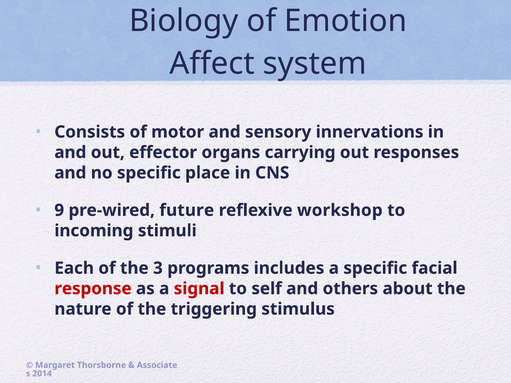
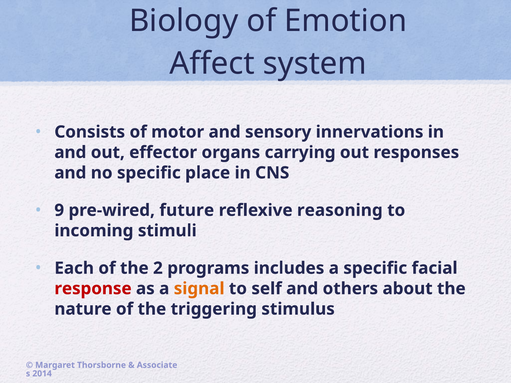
workshop: workshop -> reasoning
3: 3 -> 2
signal colour: red -> orange
